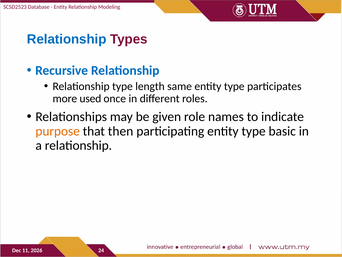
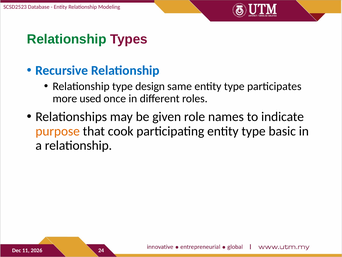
Relationship at (67, 39) colour: blue -> green
length: length -> design
then: then -> cook
